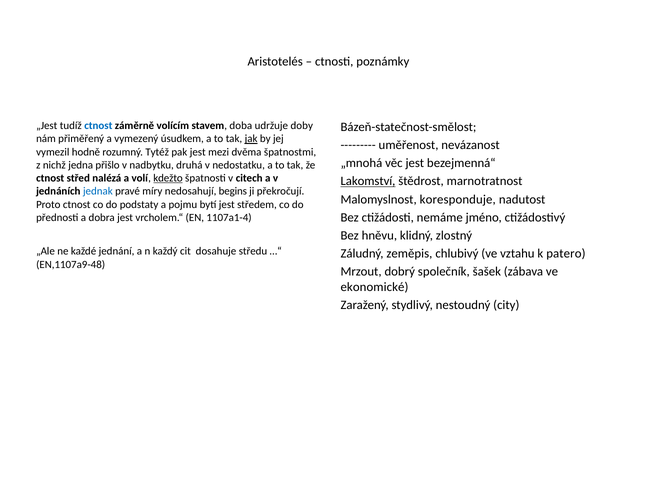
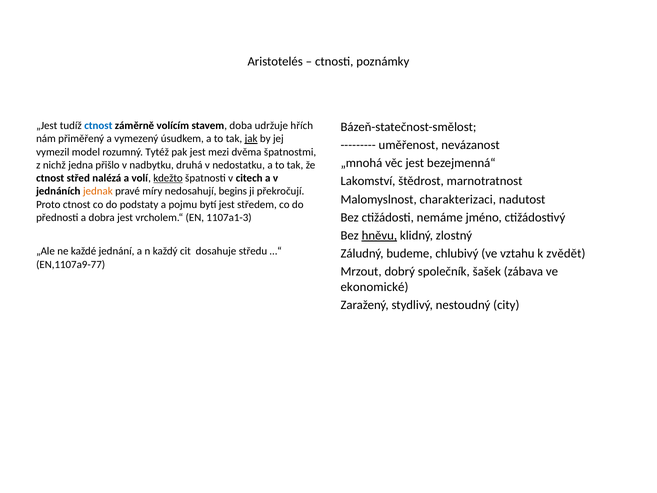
doby: doby -> hřích
hodně: hodně -> model
Lakomství underline: present -> none
jednak colour: blue -> orange
koresponduje: koresponduje -> charakterizaci
1107a1-4: 1107a1-4 -> 1107a1-3
hněvu underline: none -> present
zeměpis: zeměpis -> budeme
patero: patero -> zvědět
EN,1107a9-48: EN,1107a9-48 -> EN,1107a9-77
